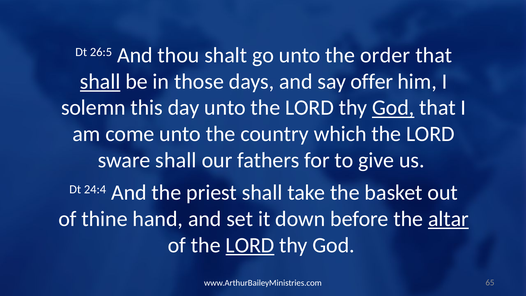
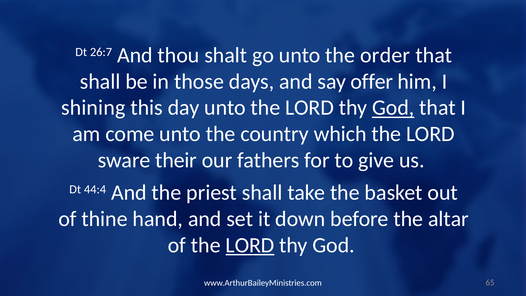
26:5: 26:5 -> 26:7
shall at (100, 81) underline: present -> none
solemn: solemn -> shining
sware shall: shall -> their
24:4: 24:4 -> 44:4
altar underline: present -> none
